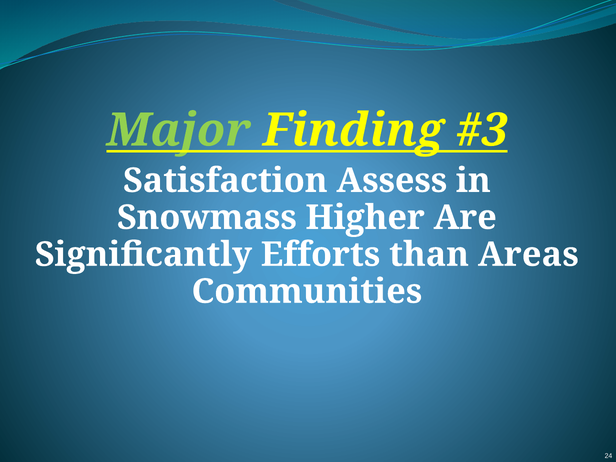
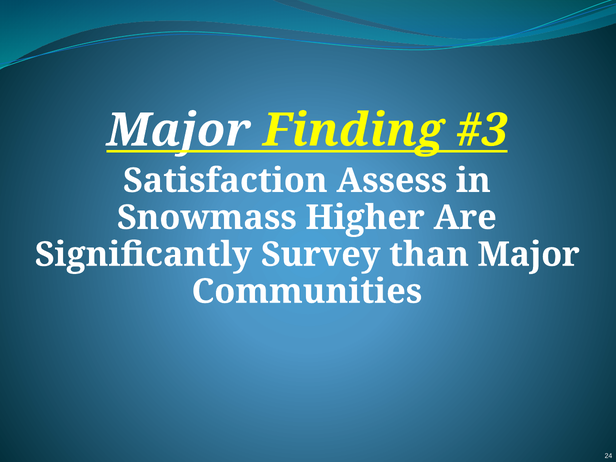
Major at (179, 130) colour: light green -> white
Efforts: Efforts -> Survey
than Areas: Areas -> Major
